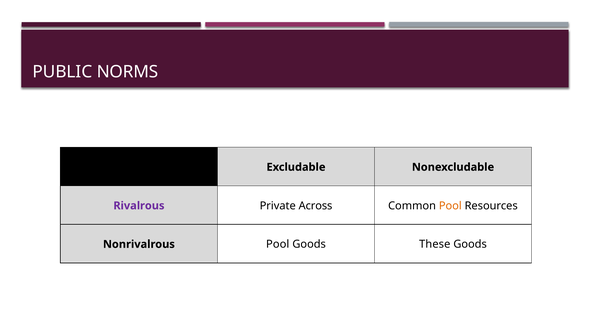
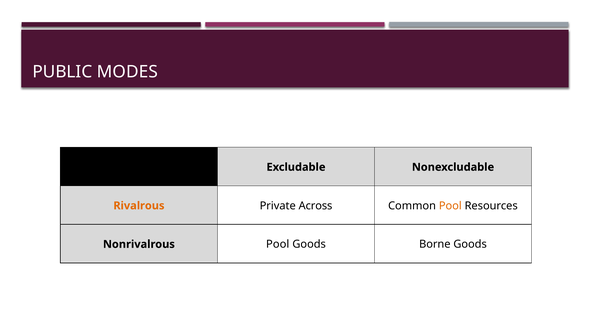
NORMS: NORMS -> MODES
Rivalrous colour: purple -> orange
These: These -> Borne
